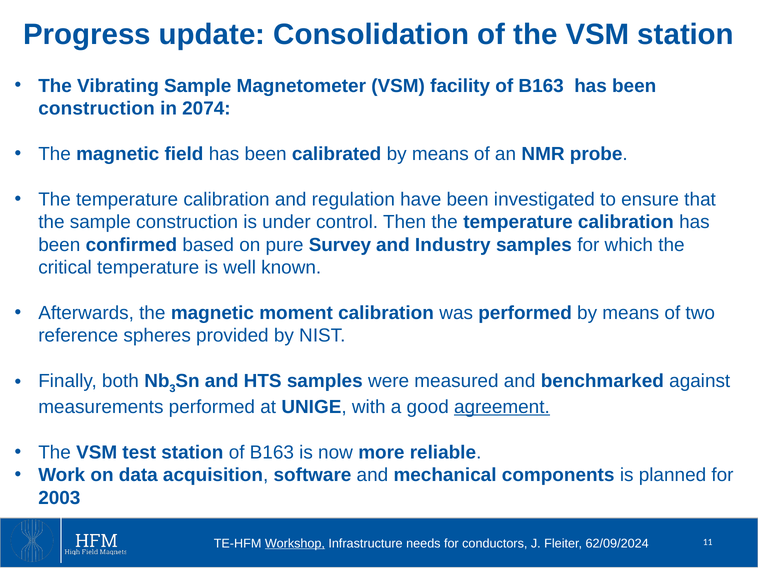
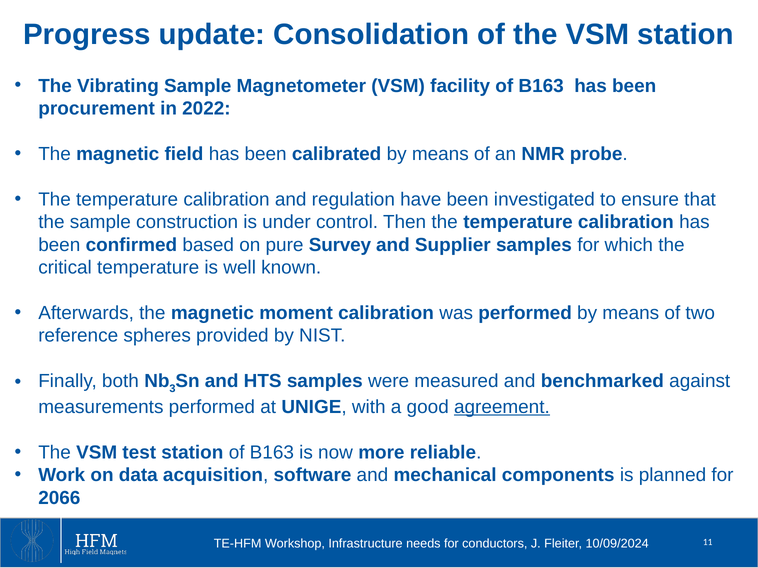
construction at (97, 109): construction -> procurement
2074: 2074 -> 2022
Industry: Industry -> Supplier
2003: 2003 -> 2066
Workshop underline: present -> none
62/09/2024: 62/09/2024 -> 10/09/2024
